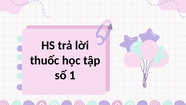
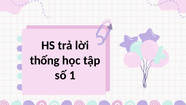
thuốc: thuốc -> thống
